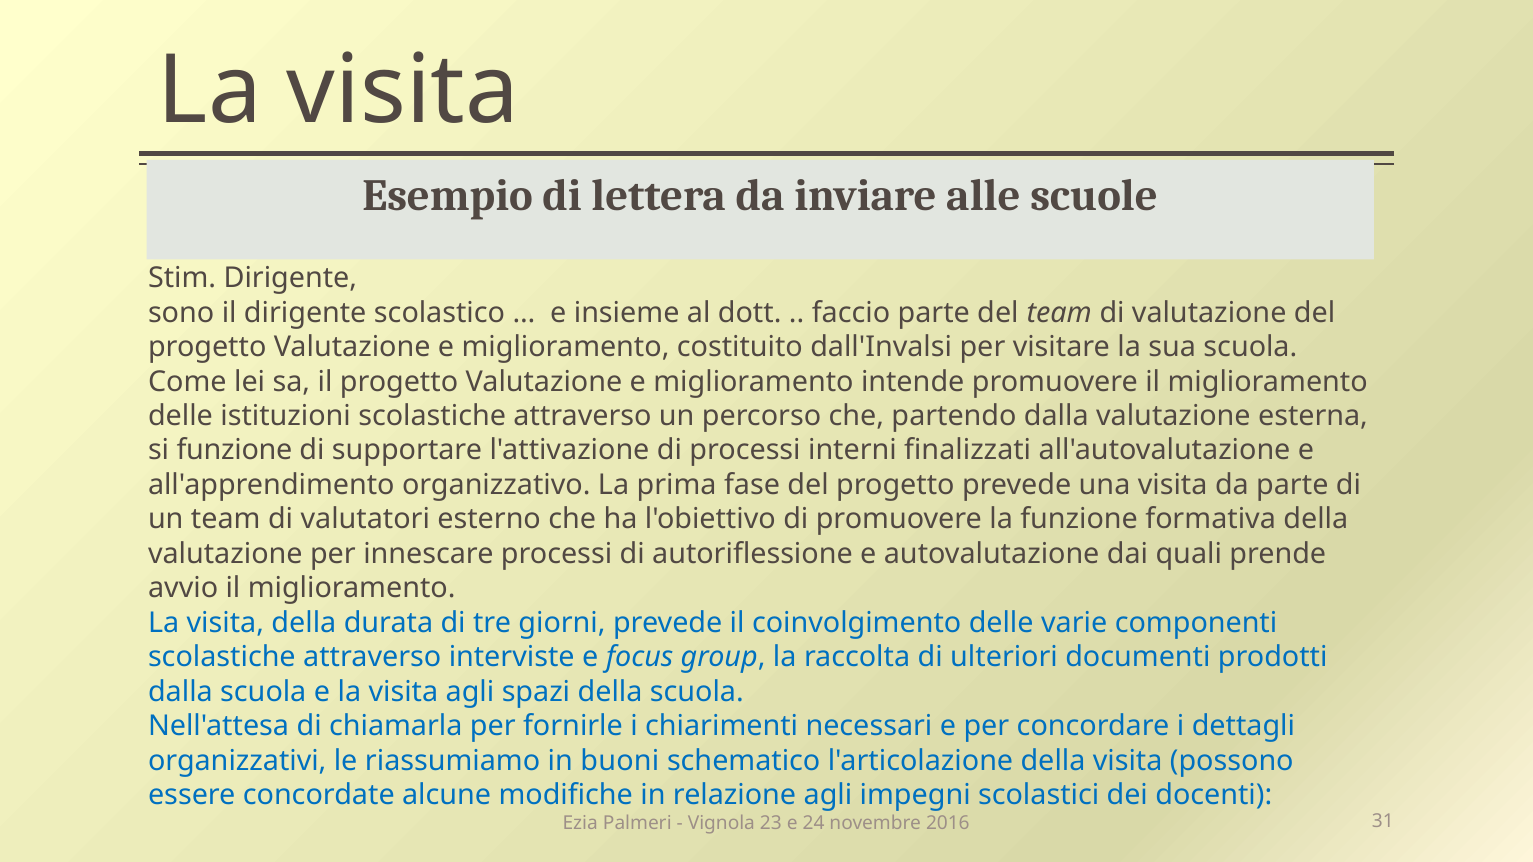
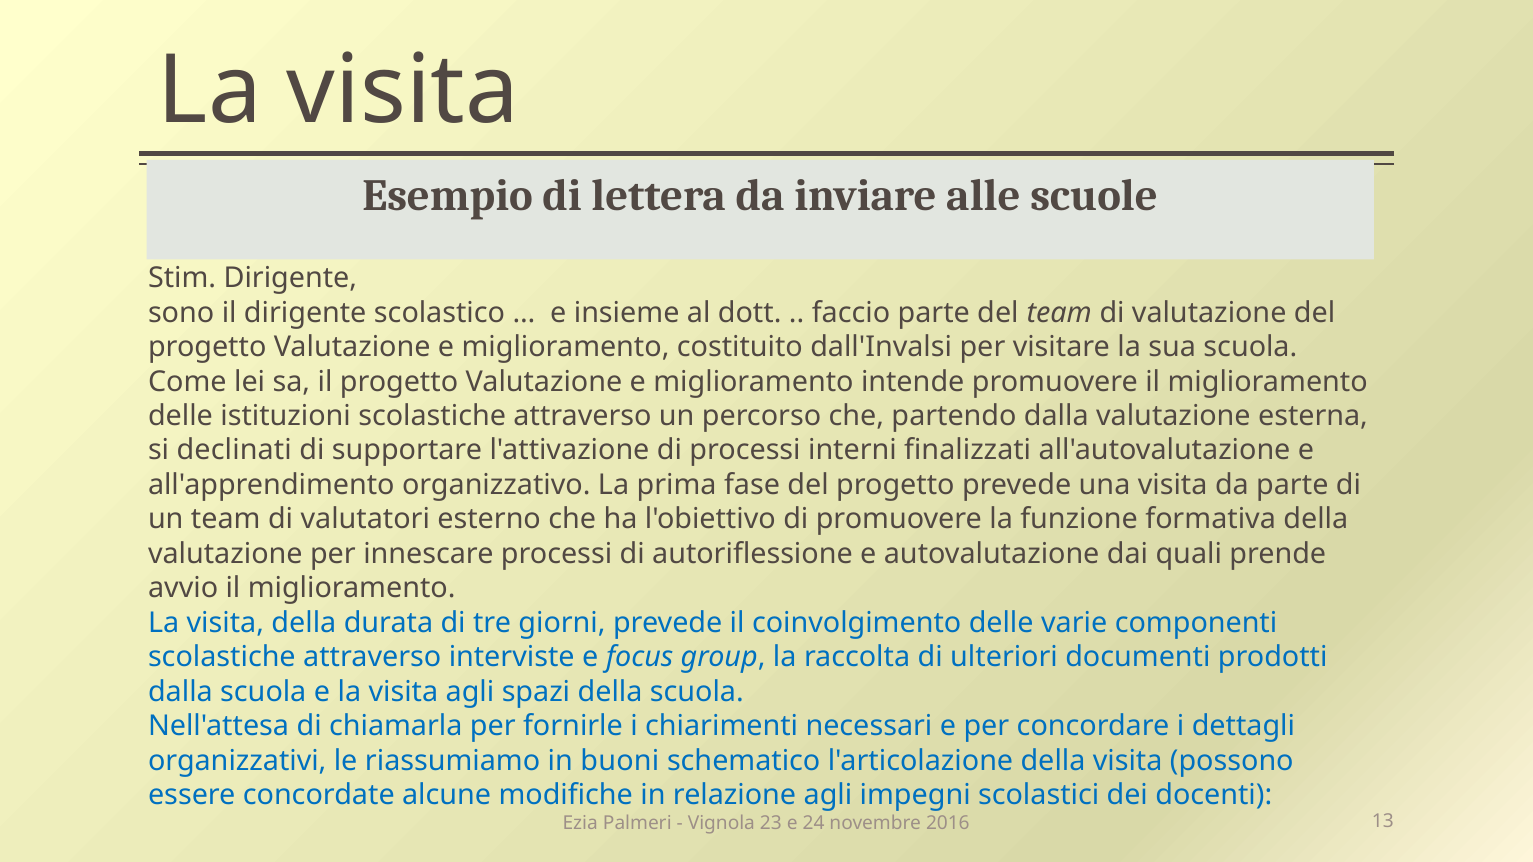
si funzione: funzione -> declinati
31: 31 -> 13
